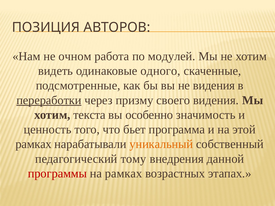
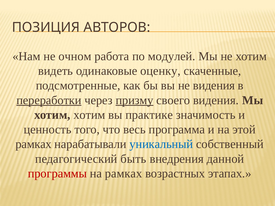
одного: одного -> оценку
призму underline: none -> present
хотим текста: текста -> хотим
особенно: особенно -> практике
бьет: бьет -> весь
уникальный colour: orange -> blue
тому: тому -> быть
